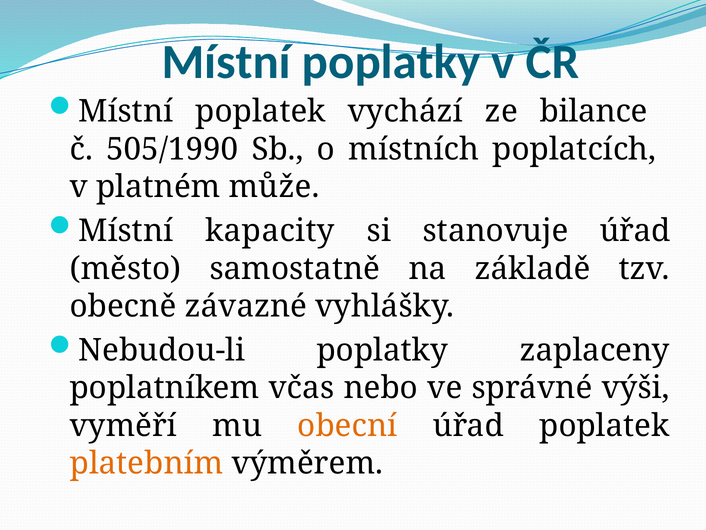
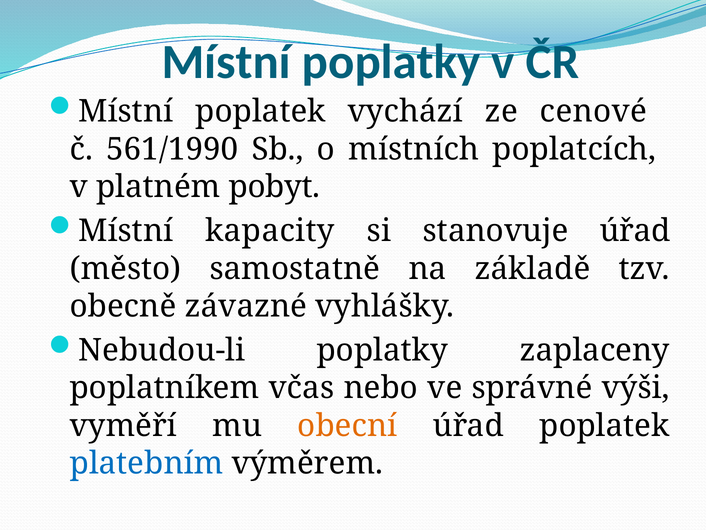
bilance: bilance -> cenové
505/1990: 505/1990 -> 561/1990
může: může -> pobyt
platebním colour: orange -> blue
